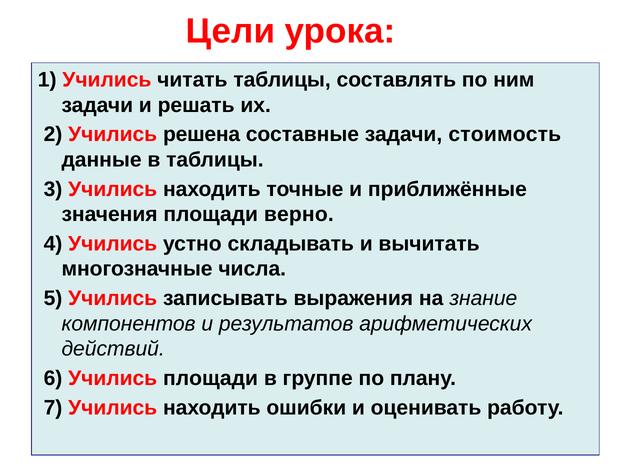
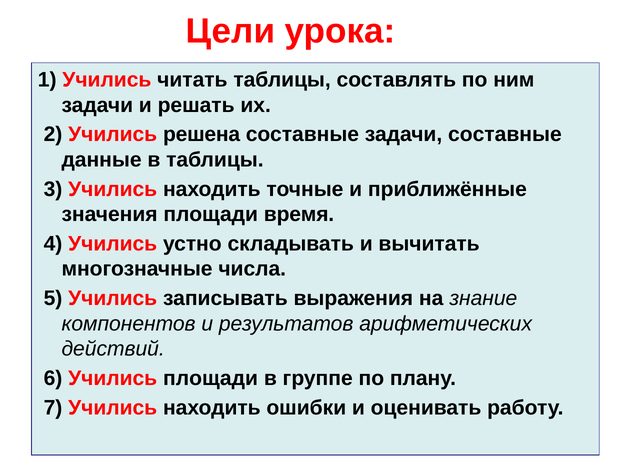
задачи стоимость: стоимость -> составные
верно: верно -> время
